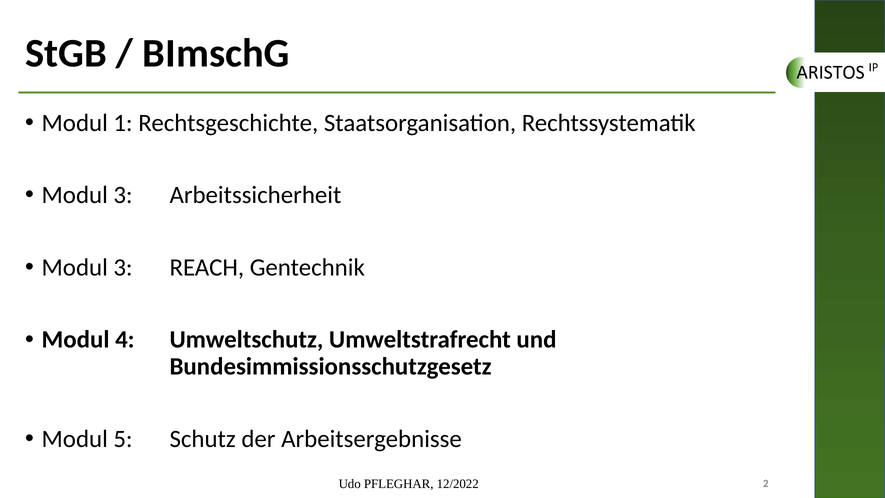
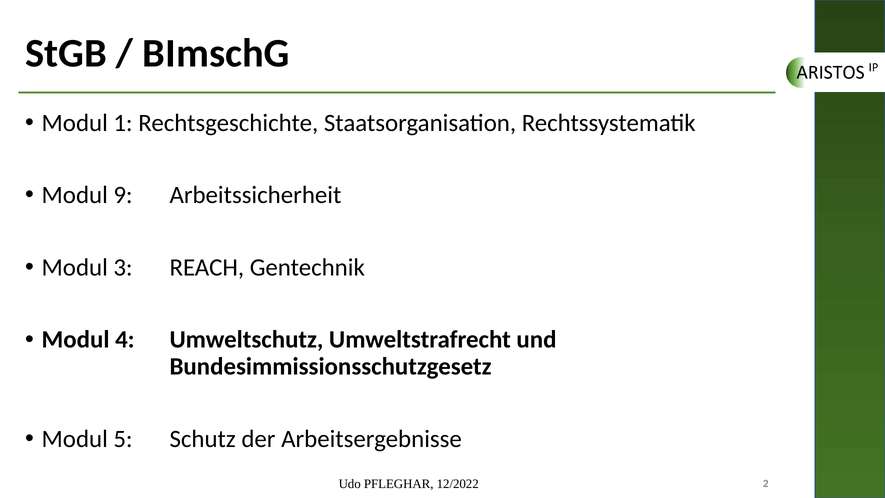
3 at (123, 195): 3 -> 9
